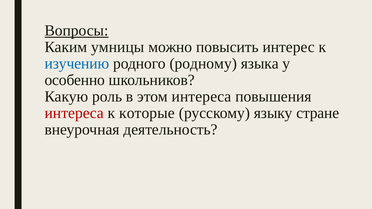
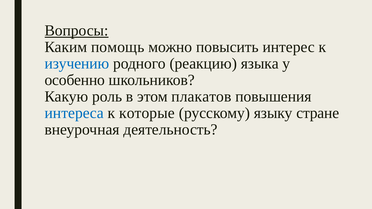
умницы: умницы -> помощь
родному: родному -> реакцию
этом интереса: интереса -> плакатов
интереса at (74, 113) colour: red -> blue
